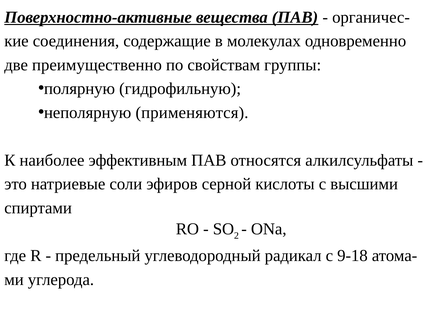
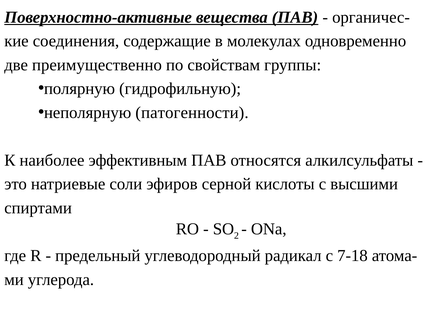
применяются: применяются -> патогенности
9-18: 9-18 -> 7-18
